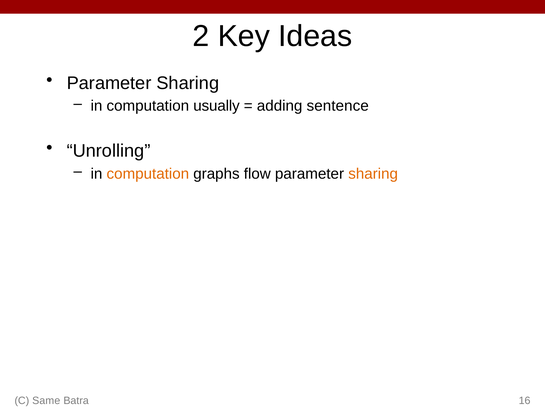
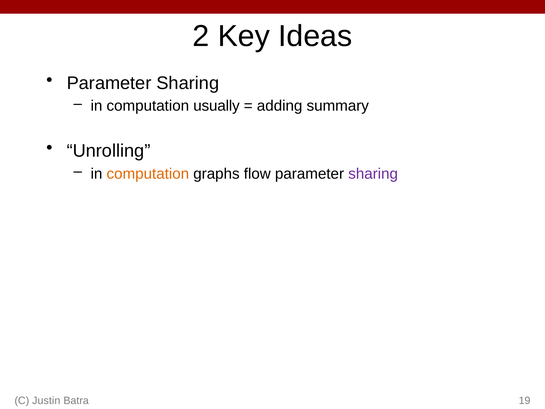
sentence: sentence -> summary
sharing at (373, 174) colour: orange -> purple
Same: Same -> Justin
16: 16 -> 19
